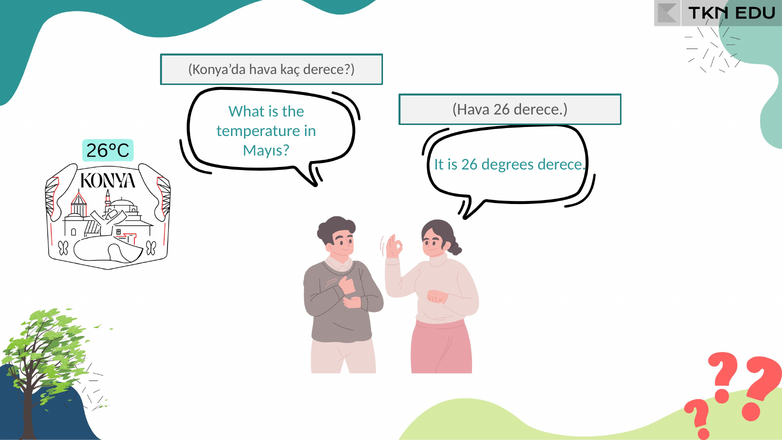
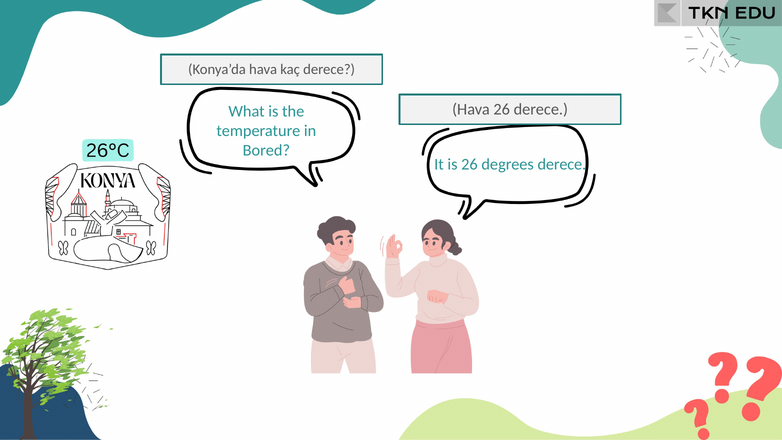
Mayıs: Mayıs -> Bored
